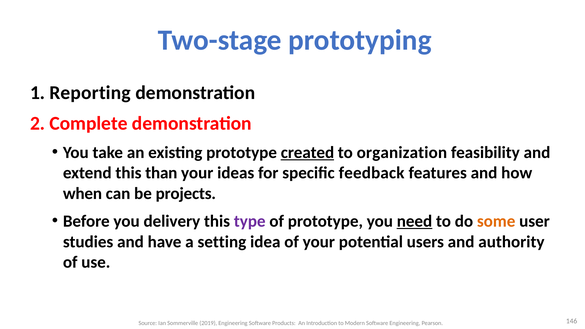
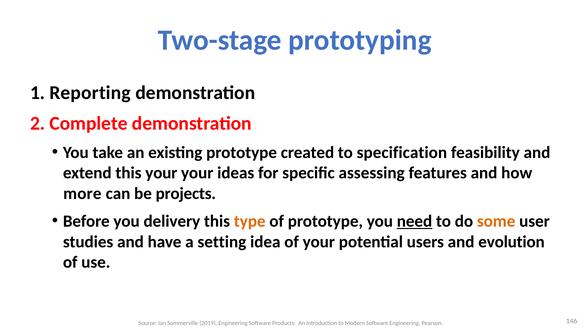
created underline: present -> none
organization: organization -> specification
this than: than -> your
feedback: feedback -> assessing
when: when -> more
type colour: purple -> orange
authority: authority -> evolution
